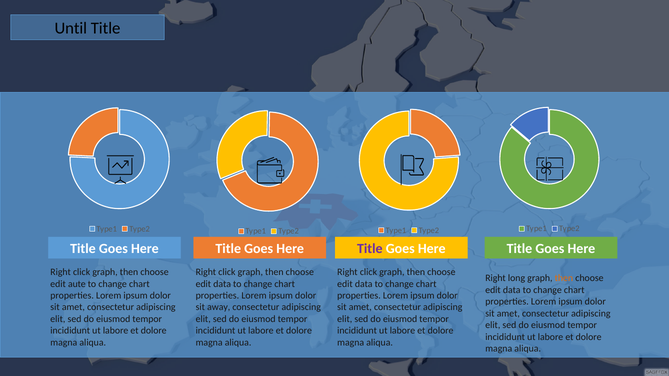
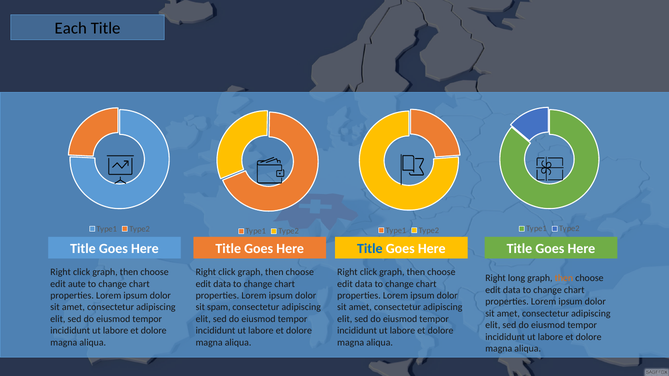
Until: Until -> Each
Title at (370, 249) colour: purple -> blue
away: away -> spam
